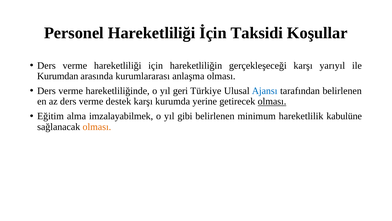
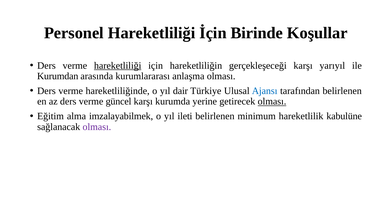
Taksidi: Taksidi -> Birinde
hareketliliği at (118, 65) underline: none -> present
geri: geri -> dair
destek: destek -> güncel
gibi: gibi -> ileti
olması at (97, 126) colour: orange -> purple
